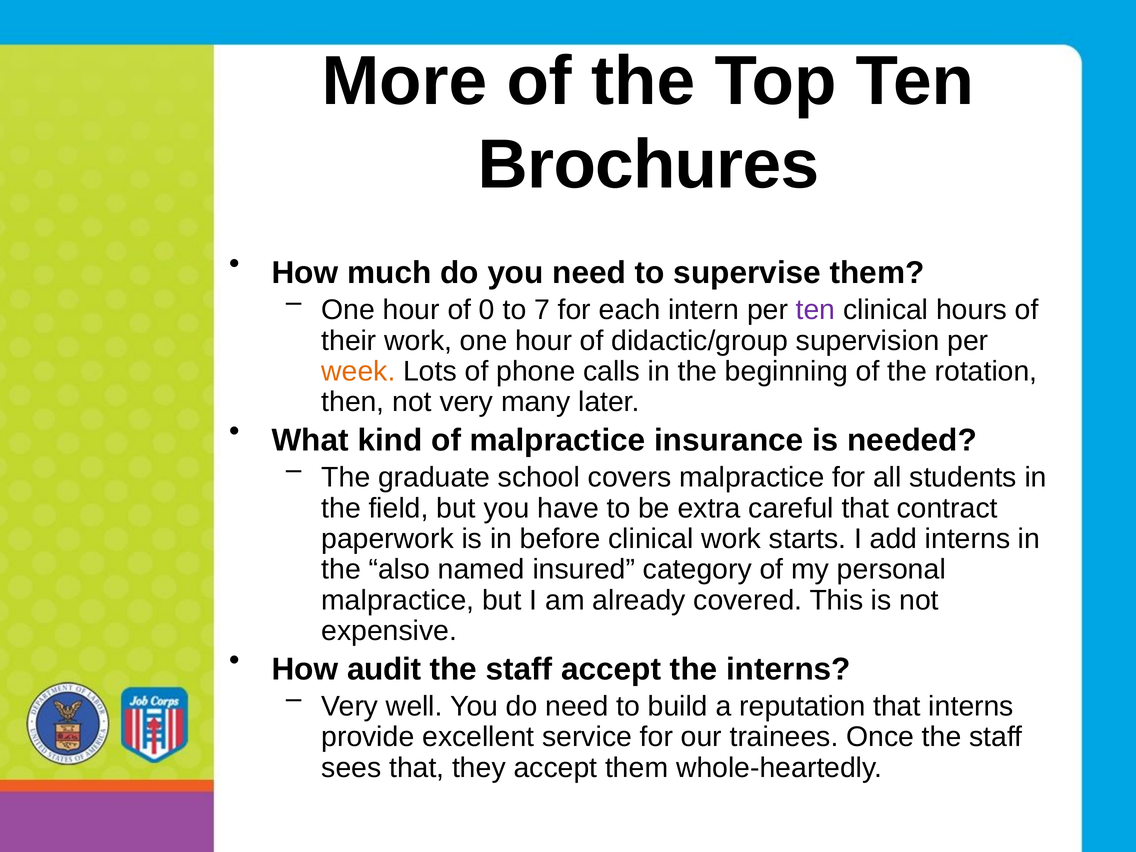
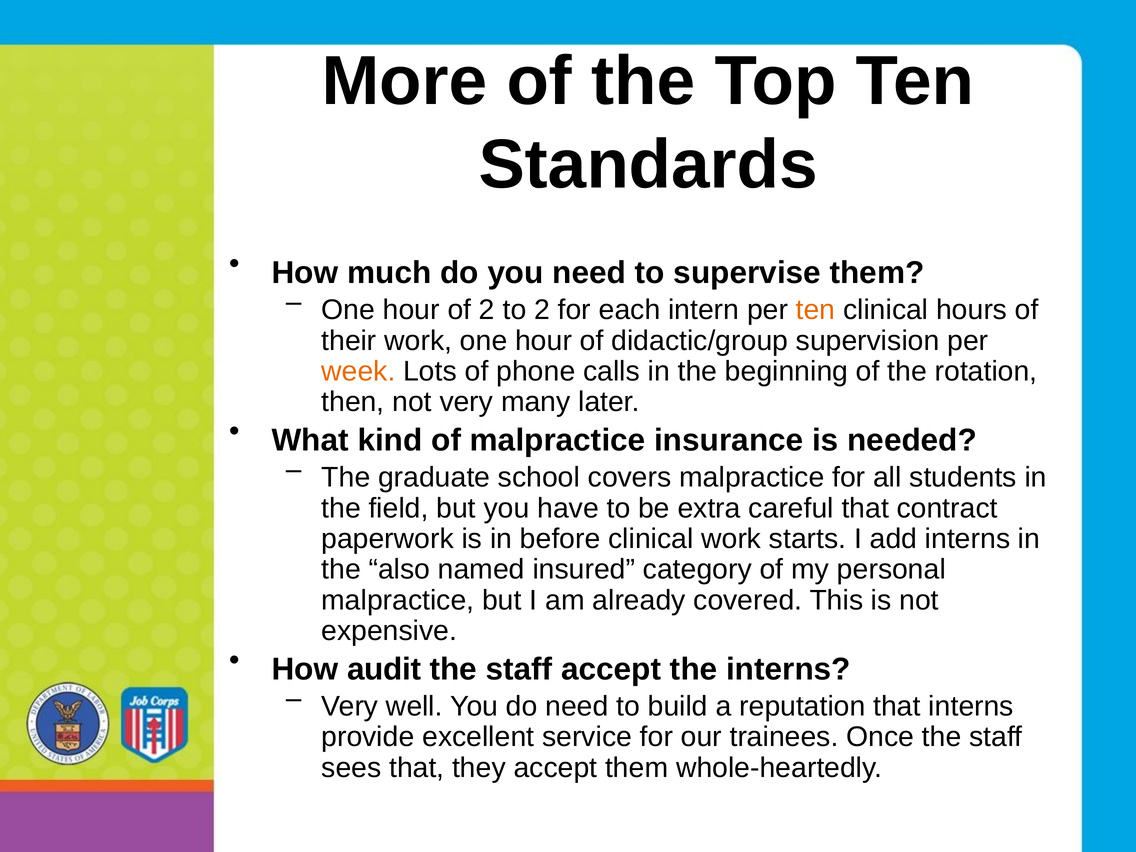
Brochures: Brochures -> Standards
of 0: 0 -> 2
to 7: 7 -> 2
ten at (816, 310) colour: purple -> orange
